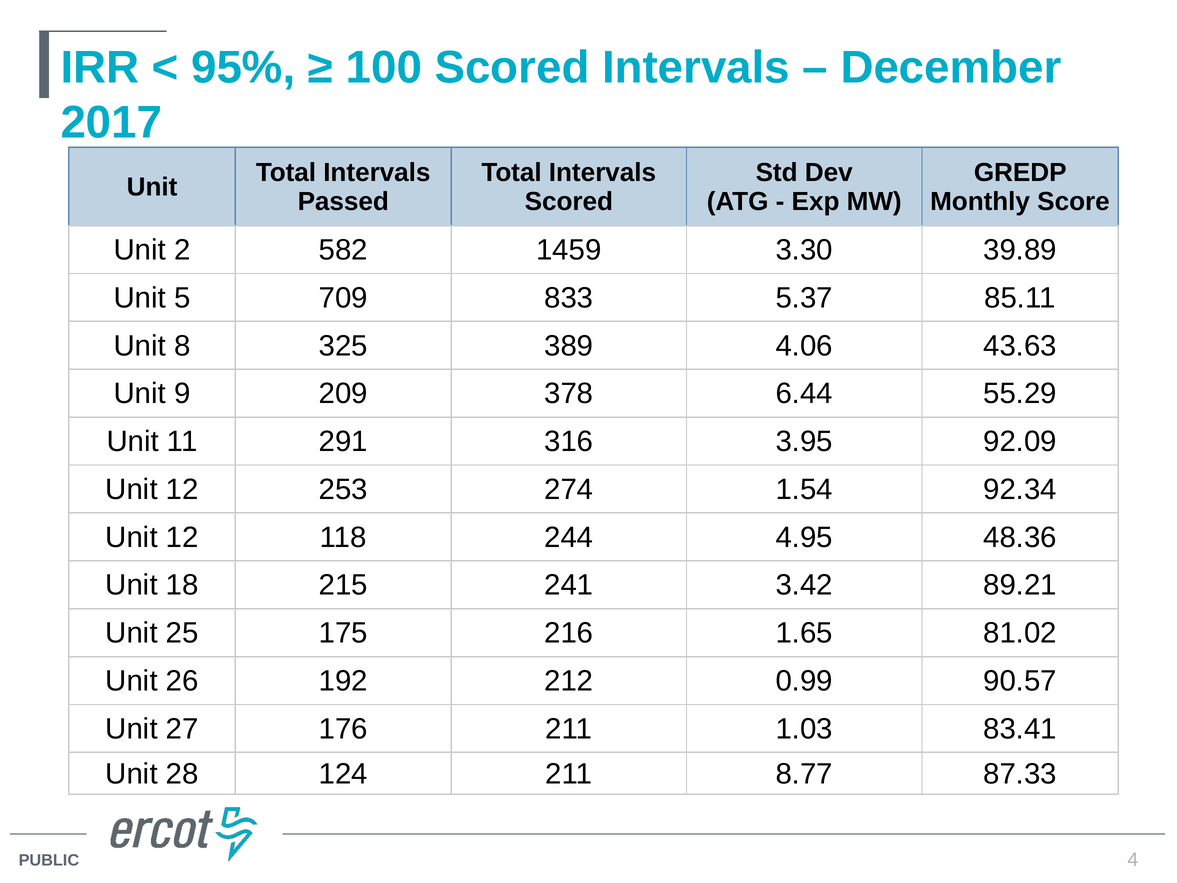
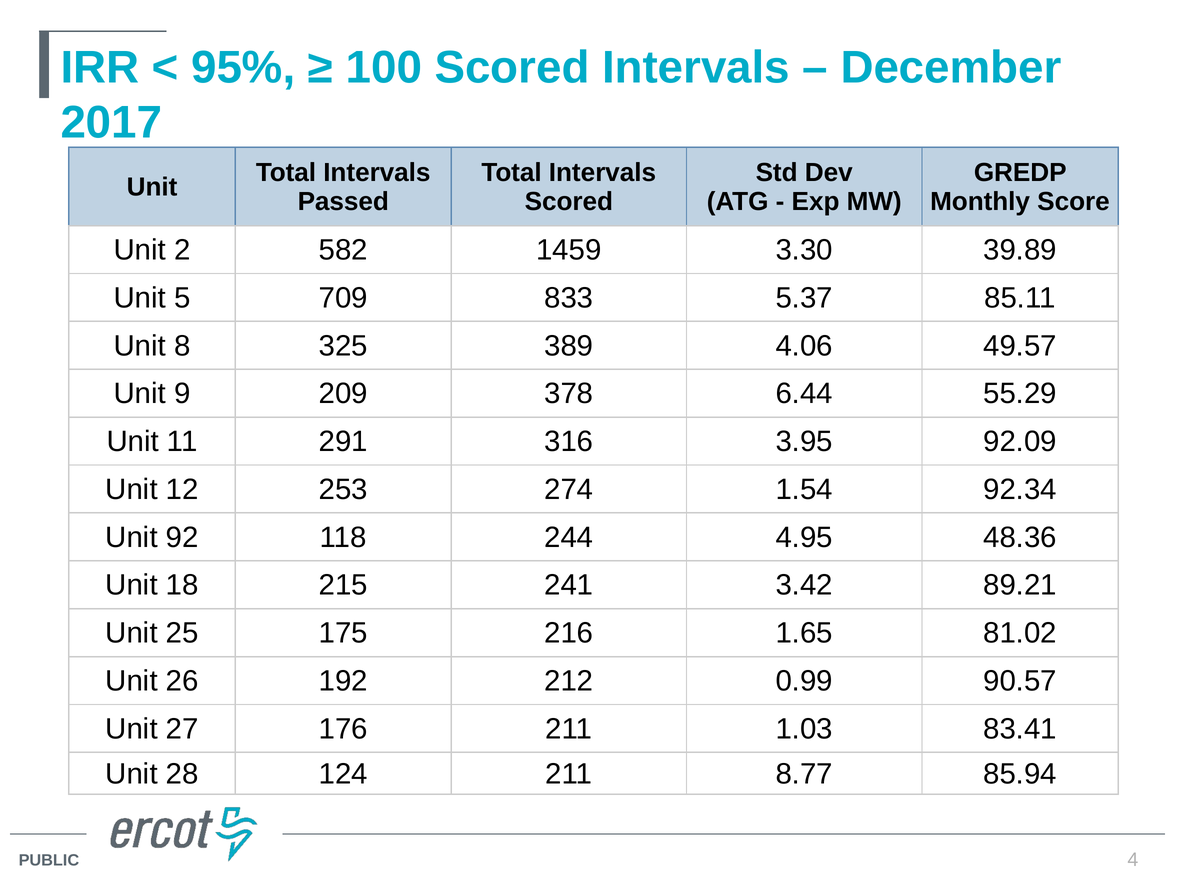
43.63: 43.63 -> 49.57
12 at (182, 537): 12 -> 92
87.33: 87.33 -> 85.94
